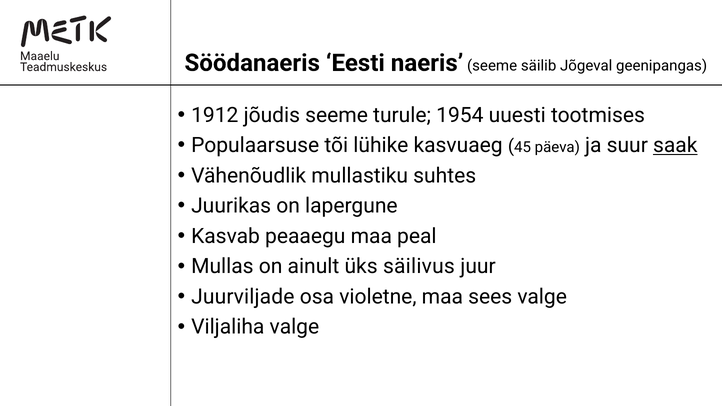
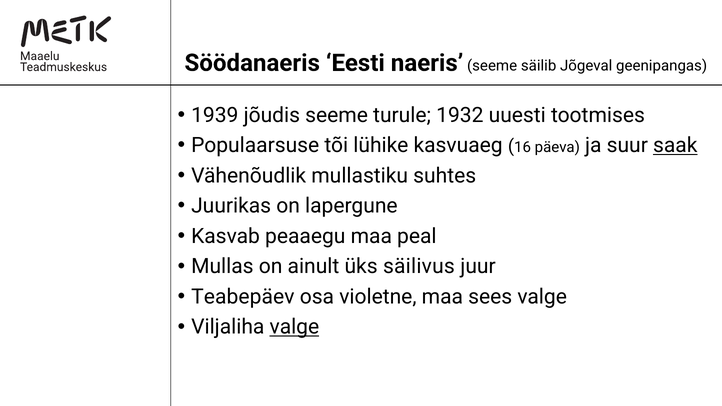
1912: 1912 -> 1939
1954: 1954 -> 1932
45: 45 -> 16
Juurviljade: Juurviljade -> Teabepäev
valge at (294, 327) underline: none -> present
